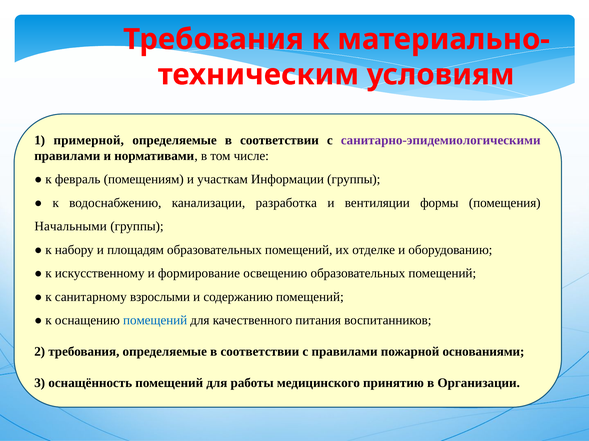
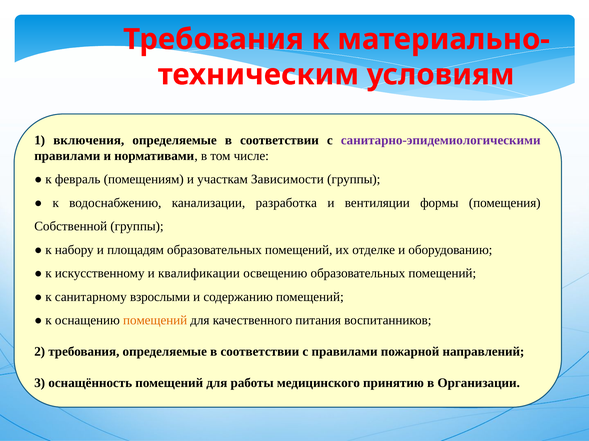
примерной: примерной -> включения
Информации: Информации -> Зависимости
Начальными: Начальными -> Собственной
формирование: формирование -> квалификации
помещений at (155, 321) colour: blue -> orange
основаниями: основаниями -> направлений
